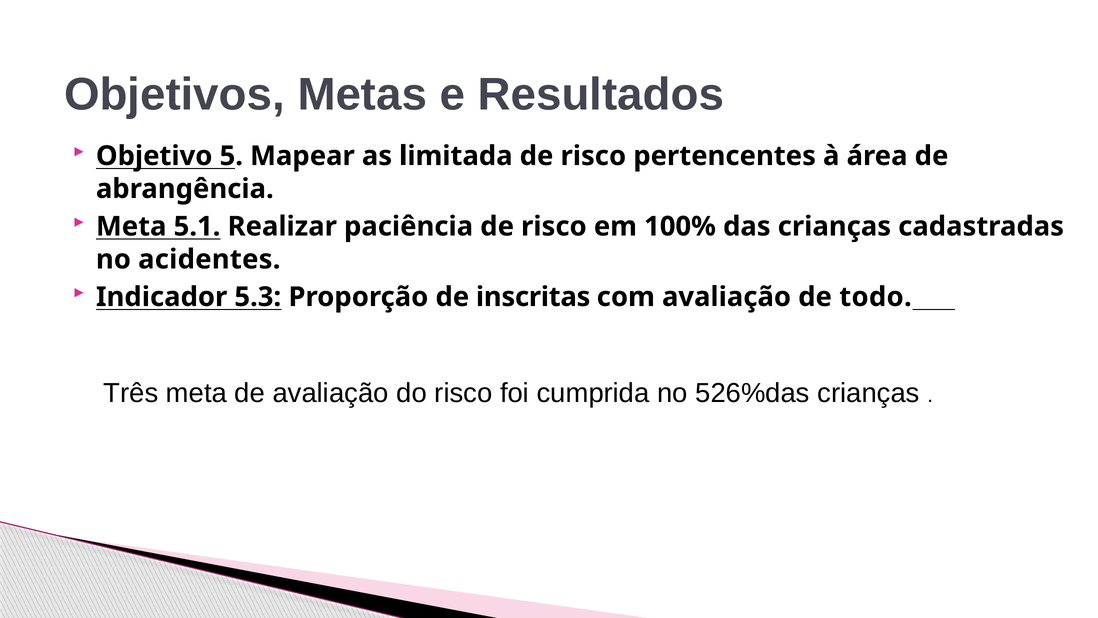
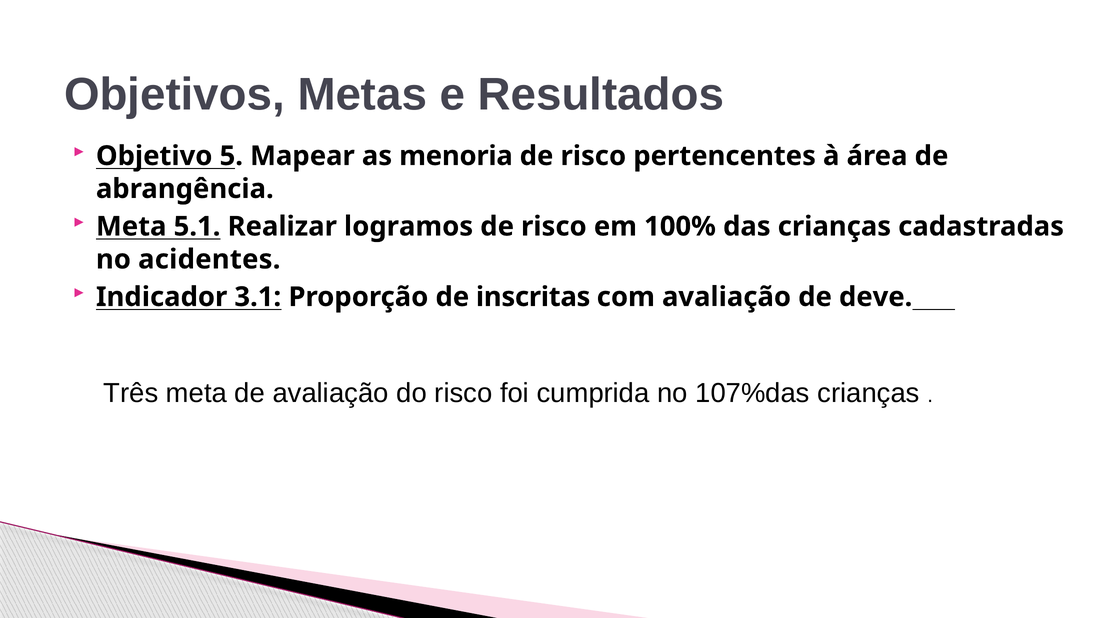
limitada: limitada -> menoria
paciência: paciência -> logramos
5.3: 5.3 -> 3.1
todo: todo -> deve
526%das: 526%das -> 107%das
